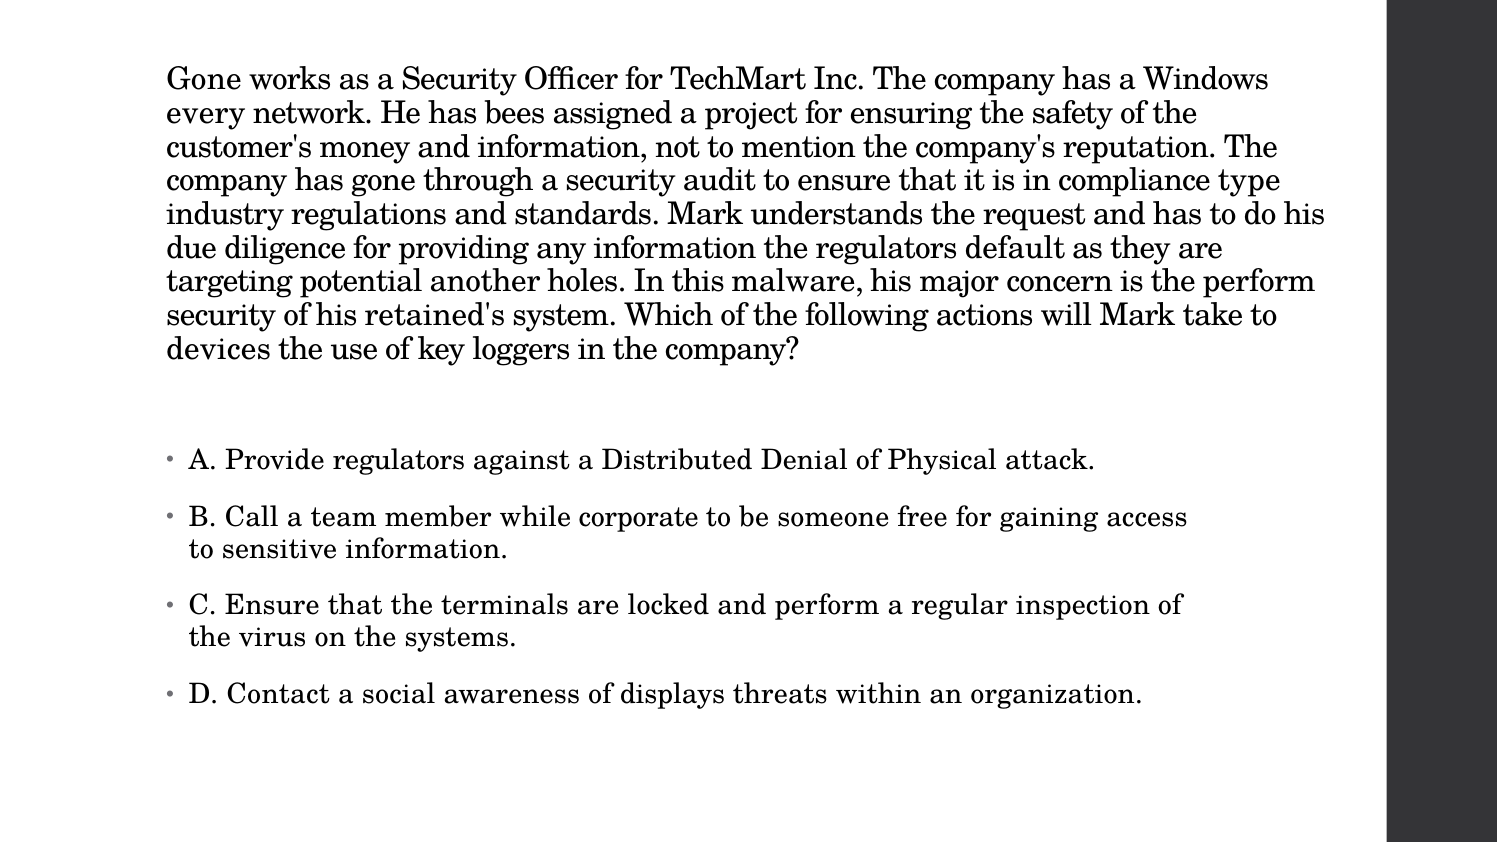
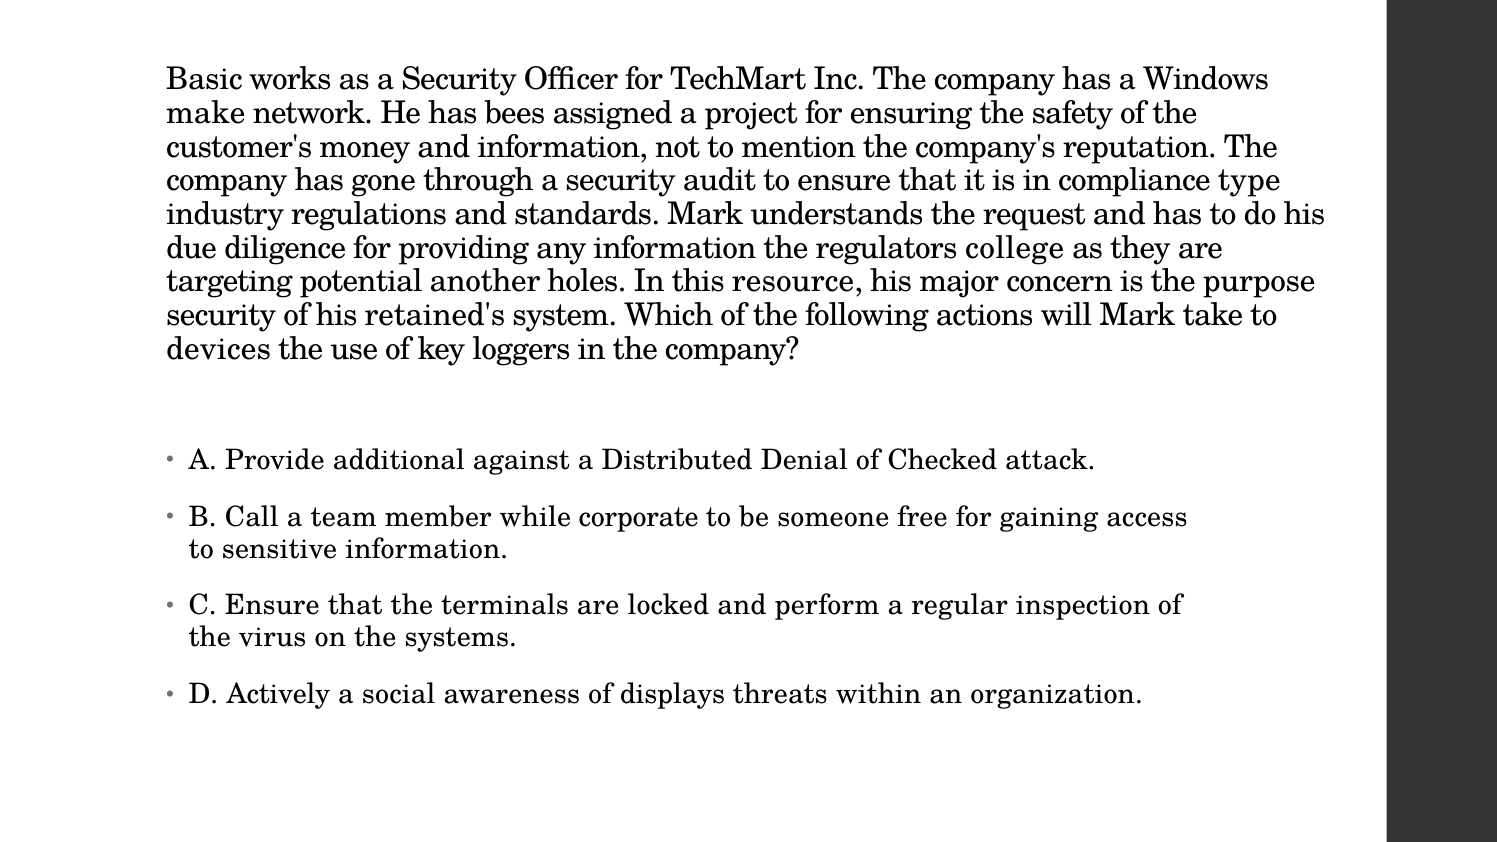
Gone at (204, 79): Gone -> Basic
every: every -> make
default: default -> college
malware: malware -> resource
the perform: perform -> purpose
Provide regulators: regulators -> additional
Physical: Physical -> Checked
Contact: Contact -> Actively
